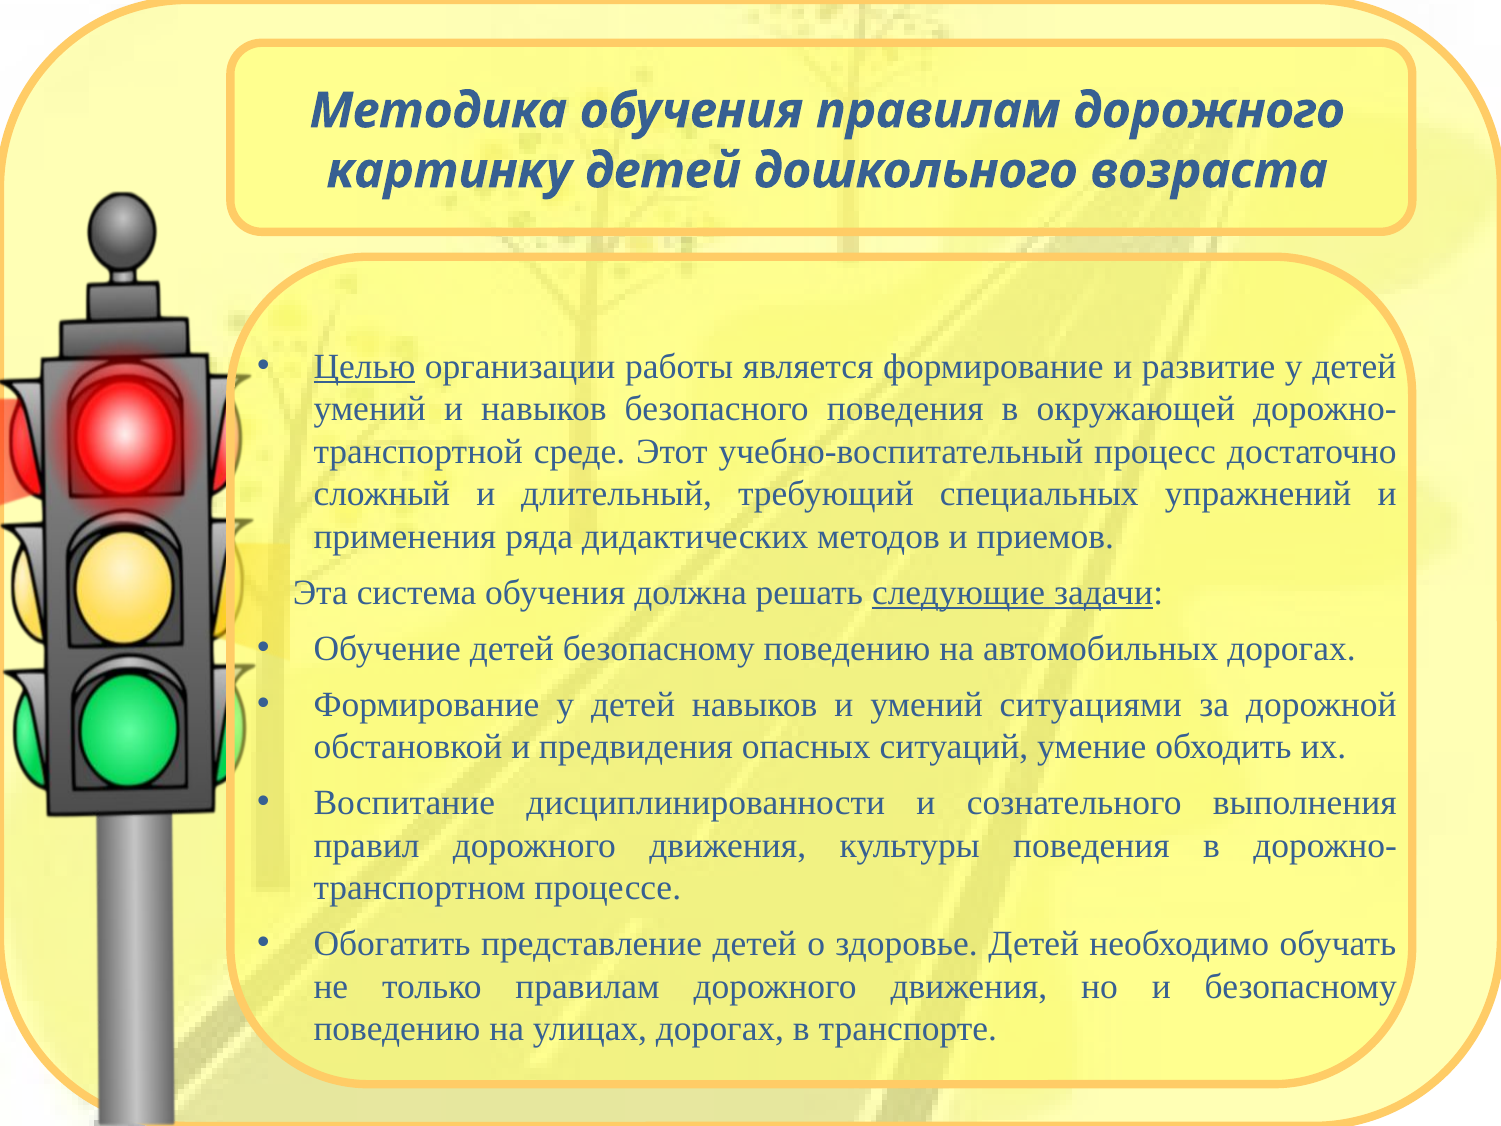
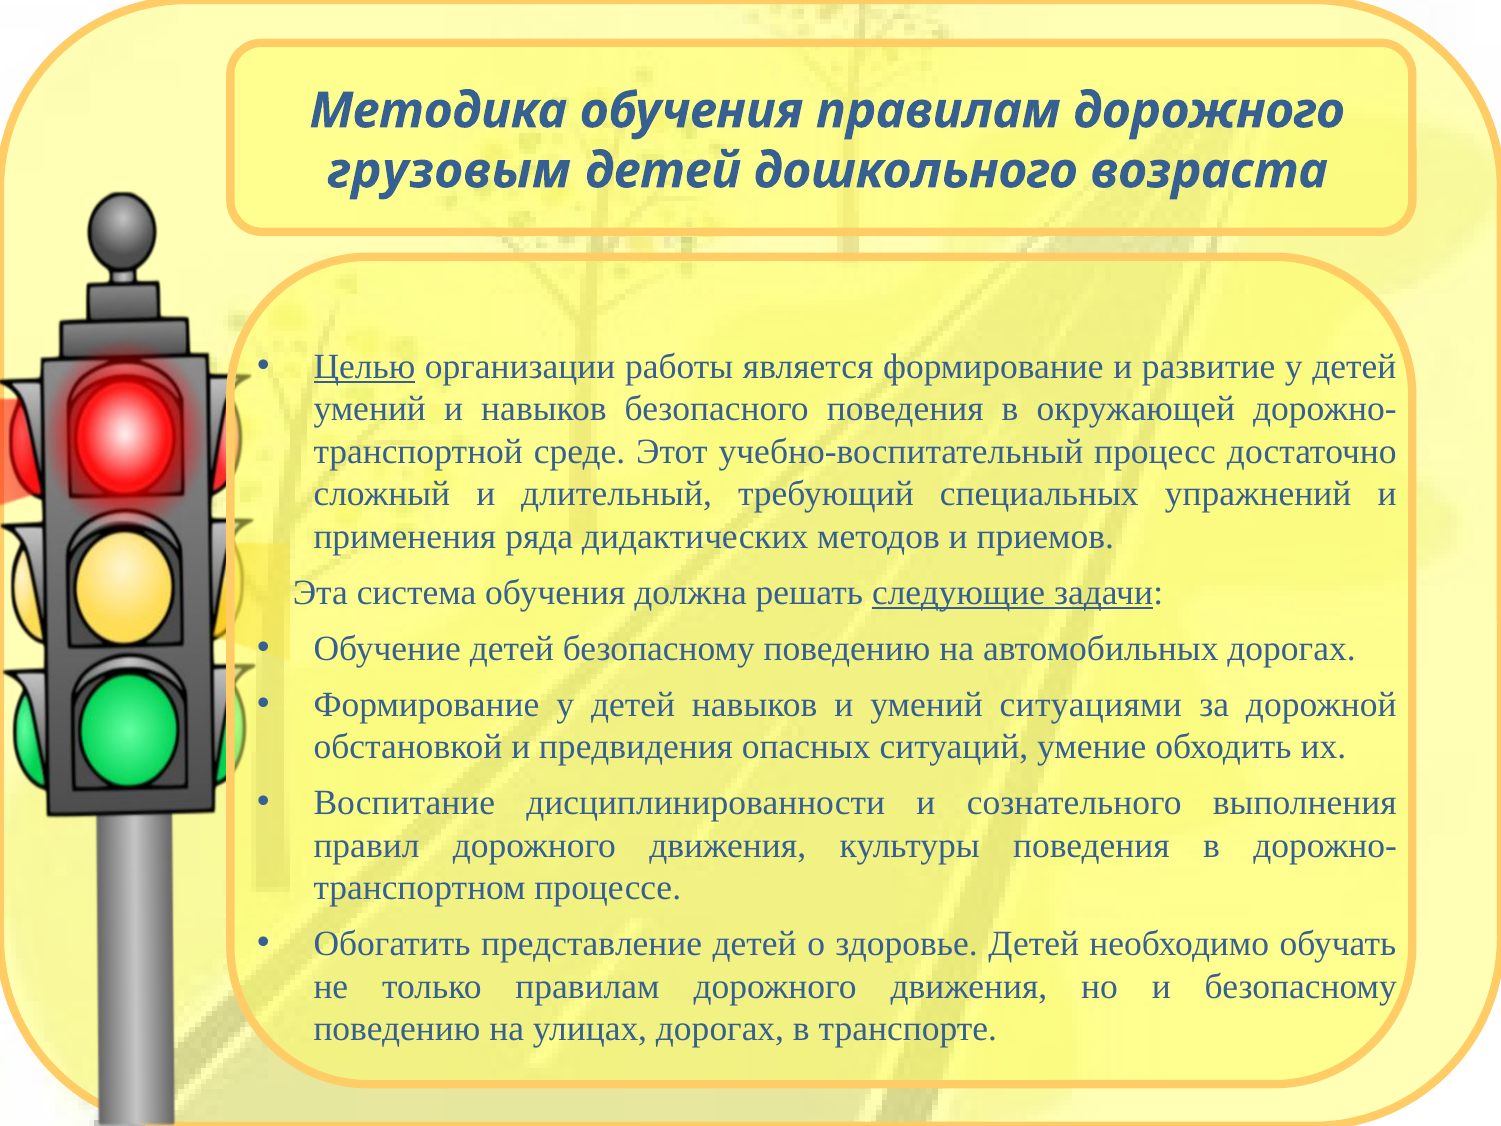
картинку: картинку -> грузовым
